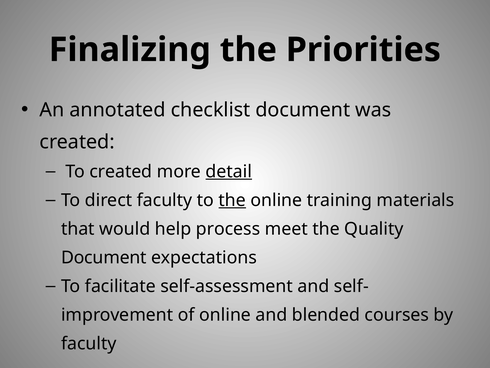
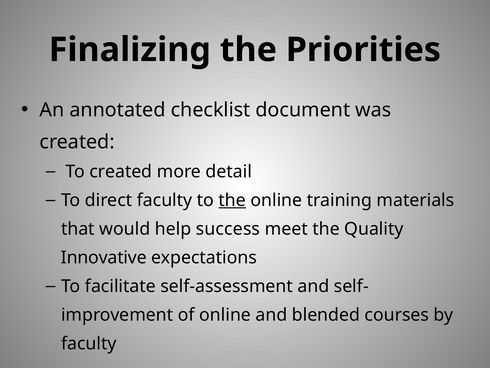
detail underline: present -> none
process: process -> success
Document at (104, 257): Document -> Innovative
